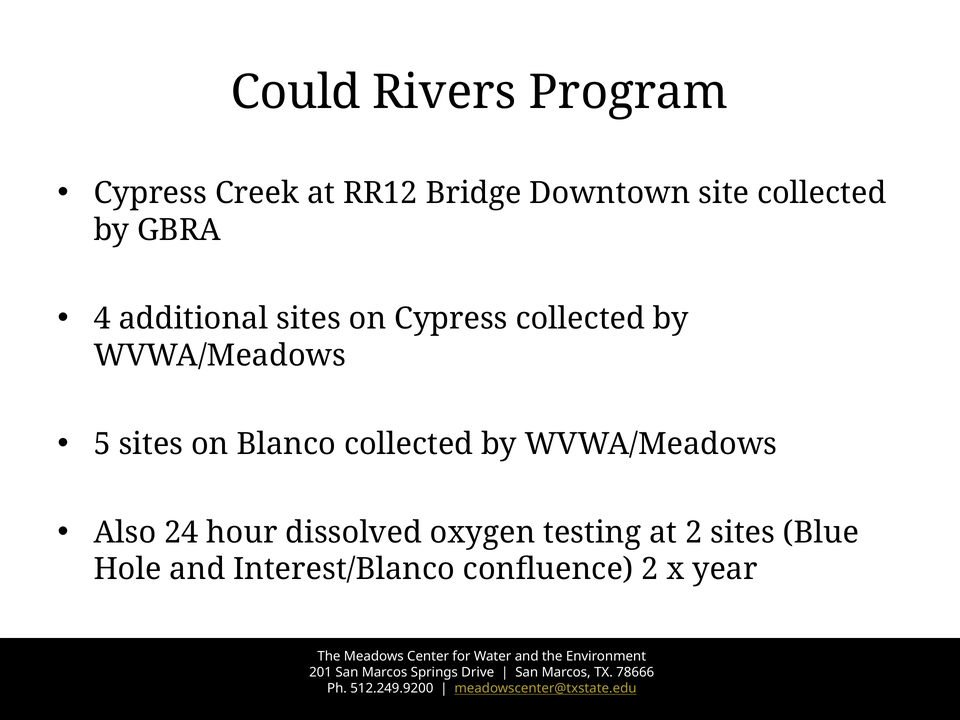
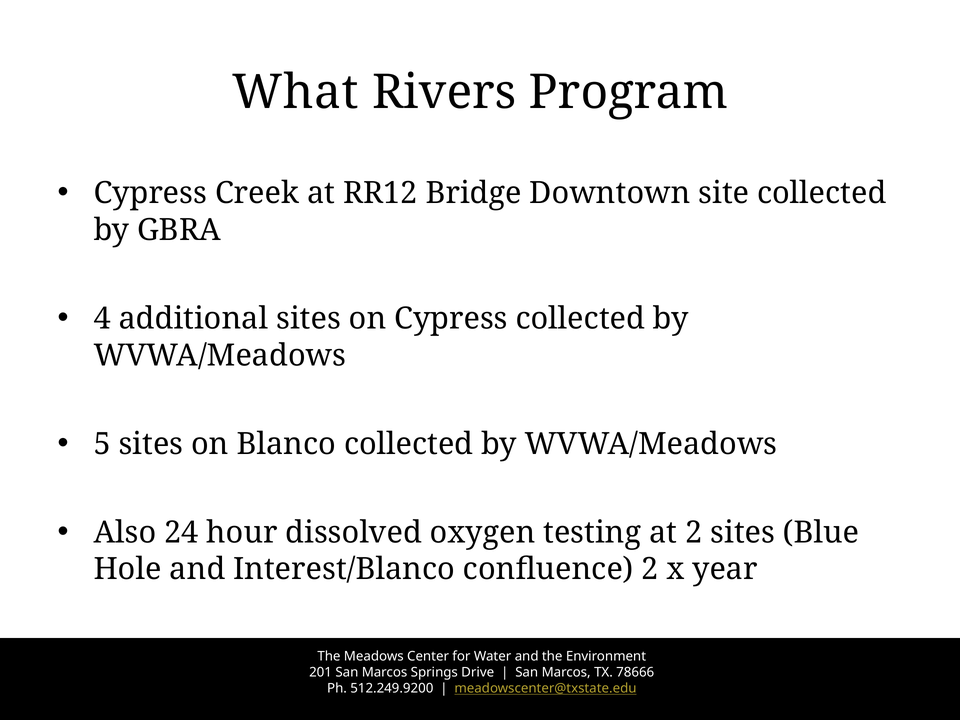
Could: Could -> What
